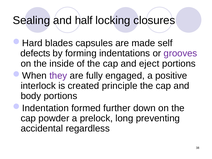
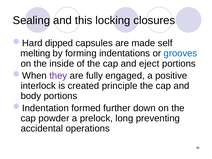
half: half -> this
blades: blades -> dipped
defects: defects -> melting
grooves colour: purple -> blue
regardless: regardless -> operations
